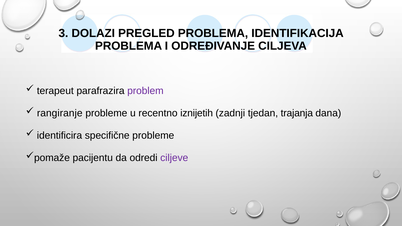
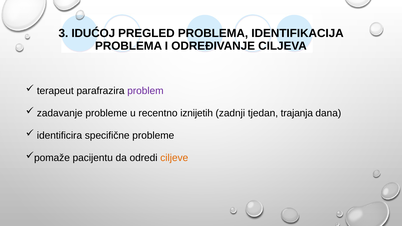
DOLAZI: DOLAZI -> IDUĆOJ
rangiranje: rangiranje -> zadavanje
ciljeve colour: purple -> orange
